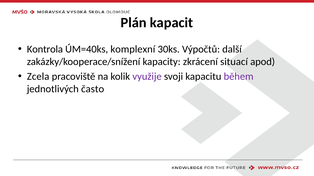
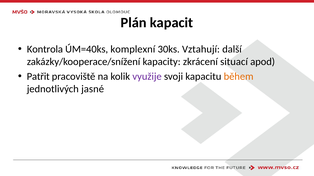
Výpočtů: Výpočtů -> Vztahují
Zcela: Zcela -> Patřit
během colour: purple -> orange
často: často -> jasné
